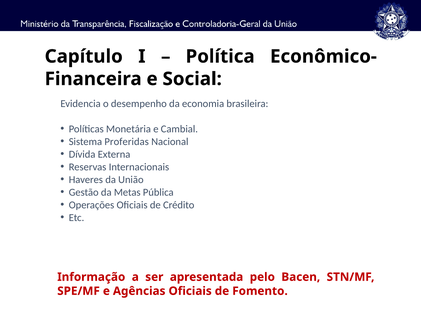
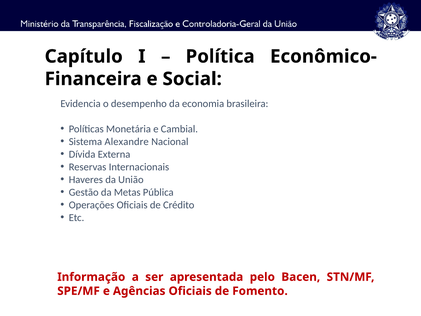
Proferidas: Proferidas -> Alexandre
